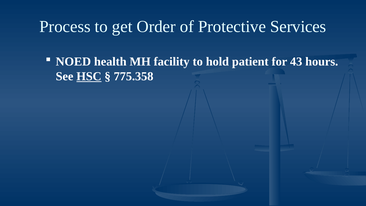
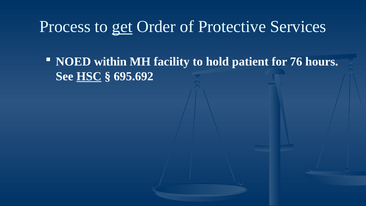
get underline: none -> present
health: health -> within
43: 43 -> 76
775.358: 775.358 -> 695.692
